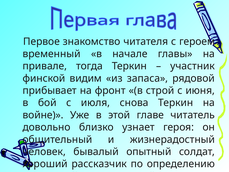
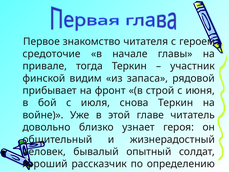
временный: временный -> средоточие
